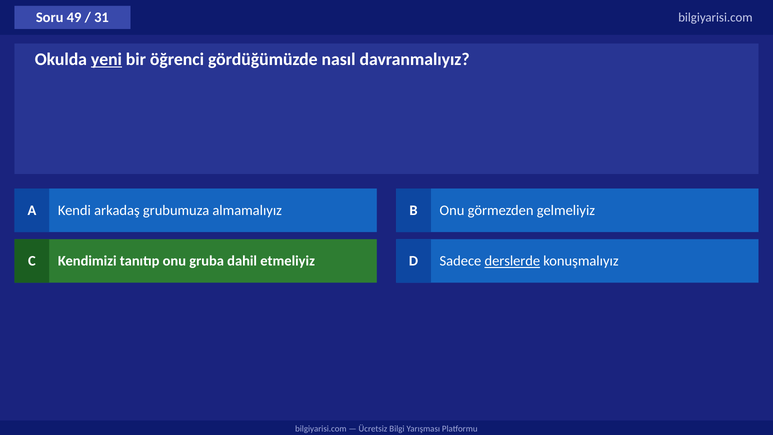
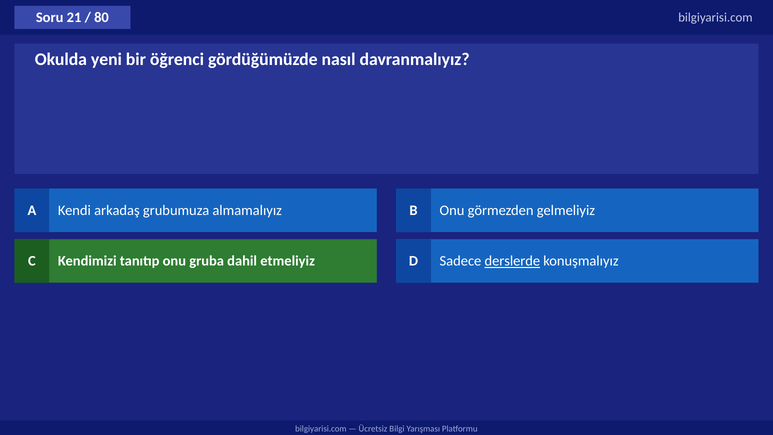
49: 49 -> 21
31: 31 -> 80
yeni underline: present -> none
